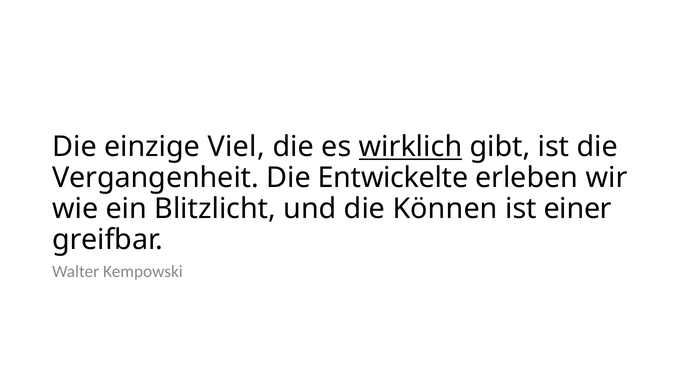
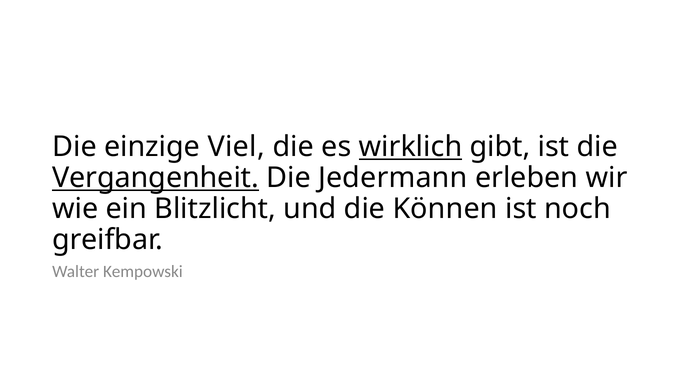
Vergangenheit underline: none -> present
Entwickelte: Entwickelte -> Jedermann
einer: einer -> noch
